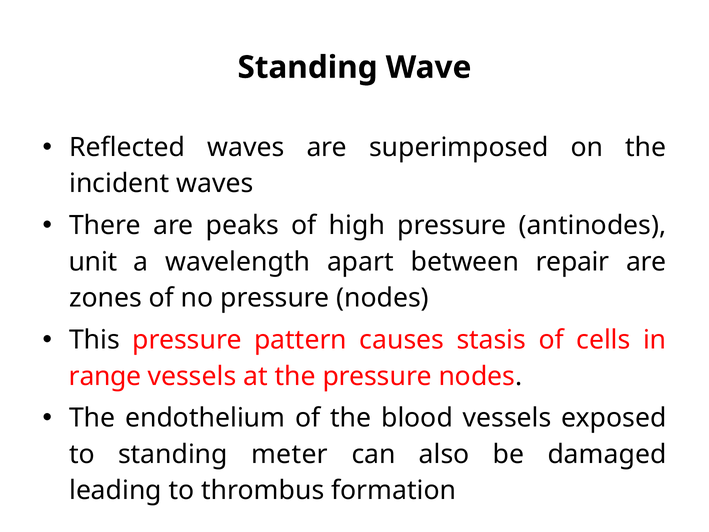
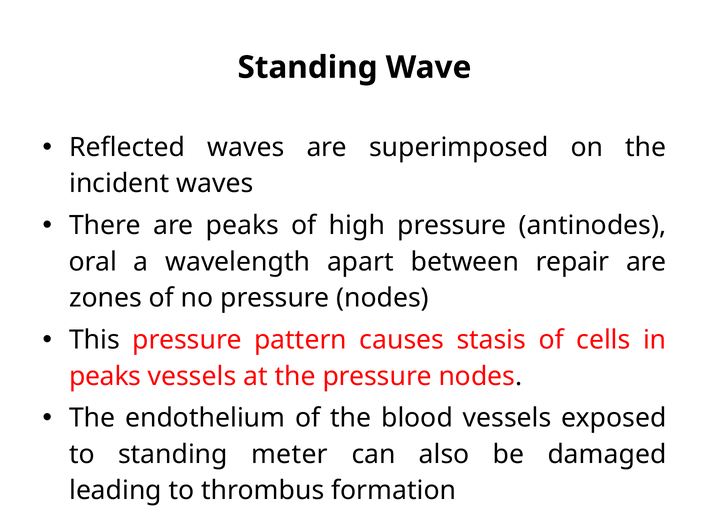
unit: unit -> oral
range at (105, 376): range -> peaks
